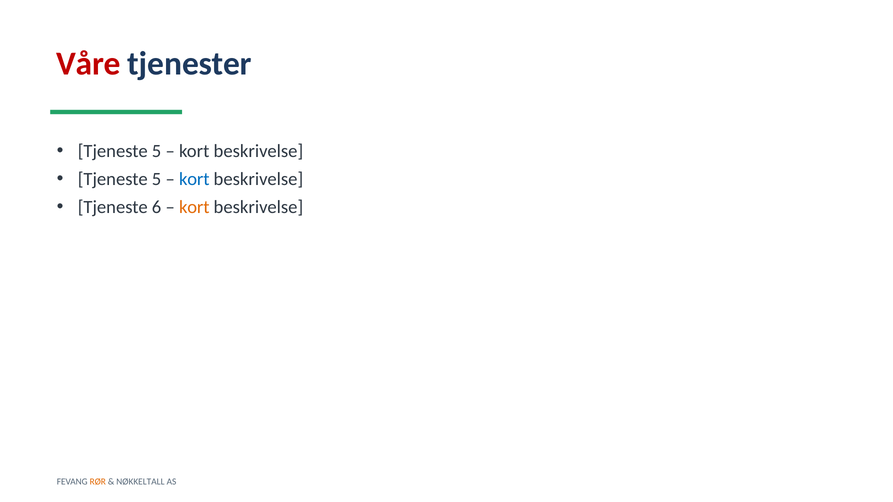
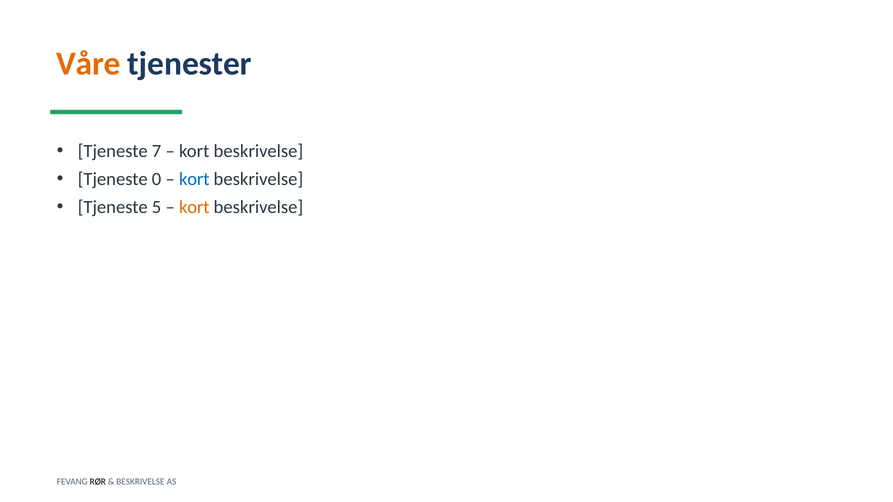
Våre colour: red -> orange
5 at (157, 151): 5 -> 7
5 at (157, 179): 5 -> 0
6: 6 -> 5
RØR colour: orange -> black
NØKKELTALL at (140, 482): NØKKELTALL -> BESKRIVELSE
